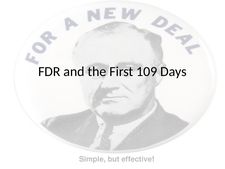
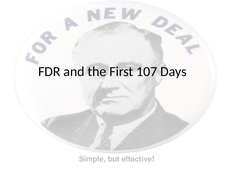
109: 109 -> 107
